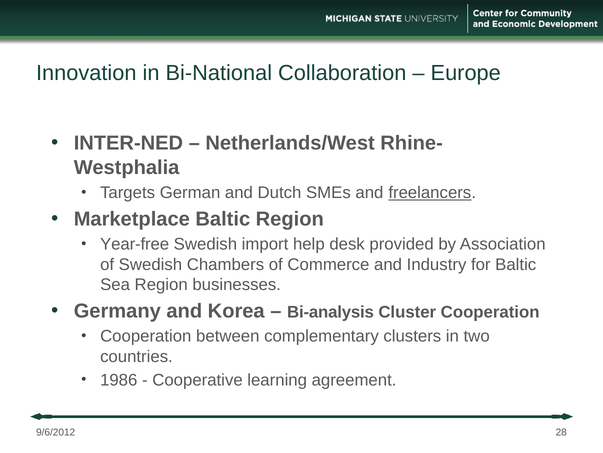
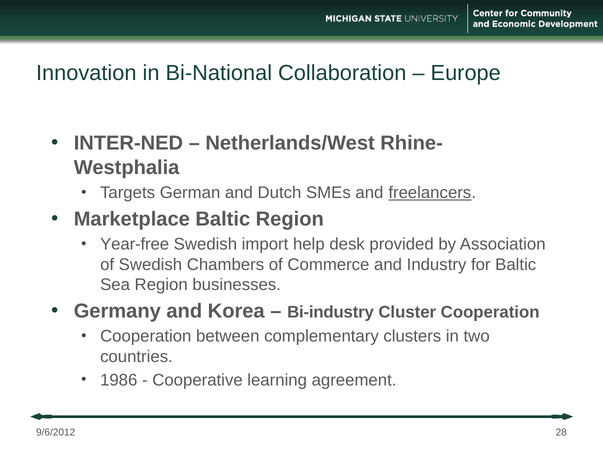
Bi-analysis: Bi-analysis -> Bi-industry
